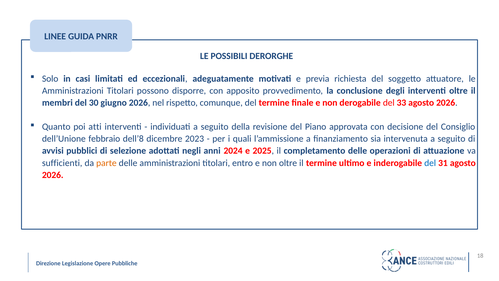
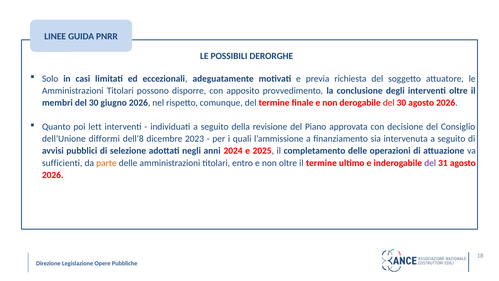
derogabile del 33: 33 -> 30
atti: atti -> lett
febbraio: febbraio -> difformi
del at (430, 163) colour: blue -> purple
